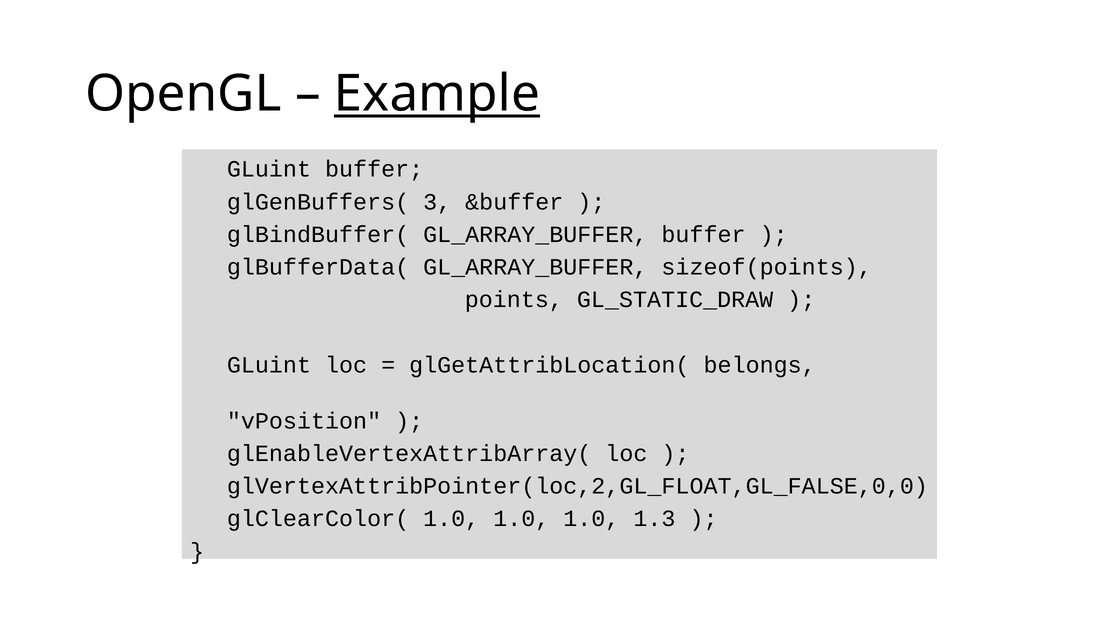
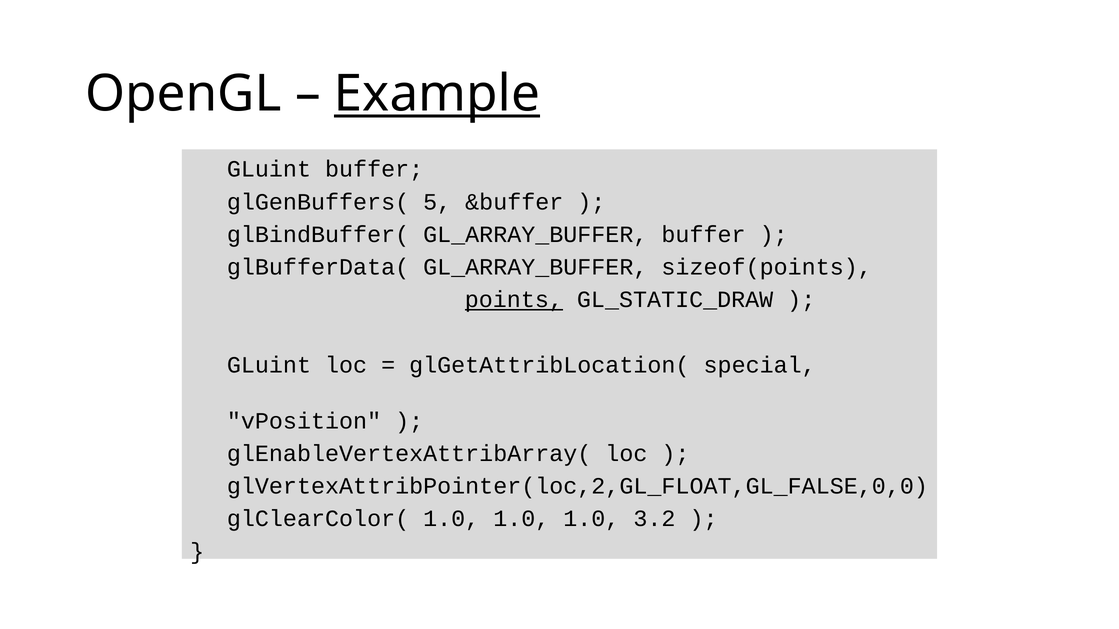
3: 3 -> 5
points underline: none -> present
belongs: belongs -> special
1.3: 1.3 -> 3.2
